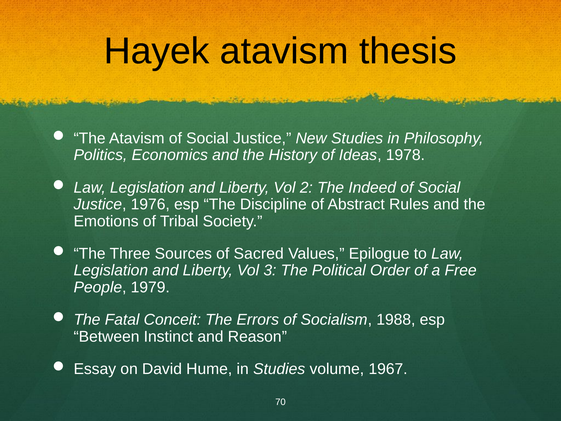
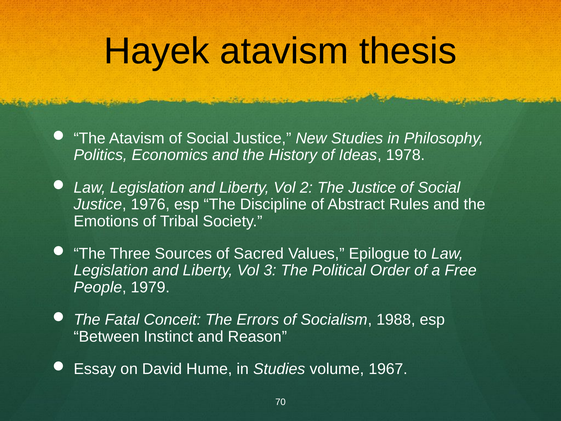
The Indeed: Indeed -> Justice
